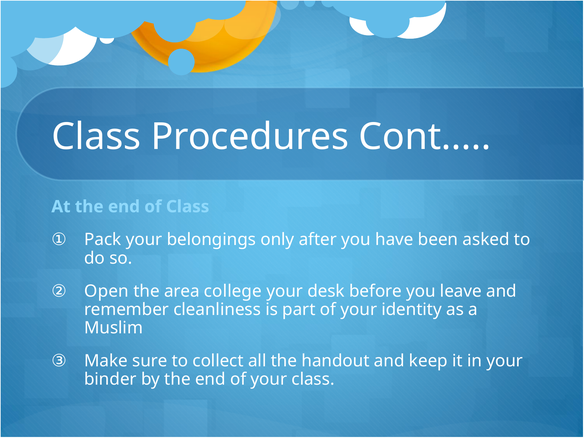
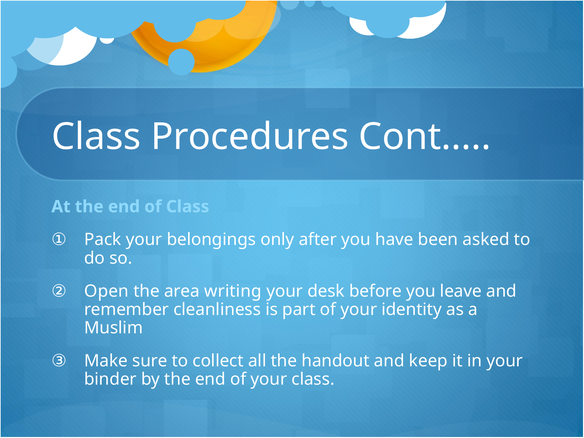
college: college -> writing
